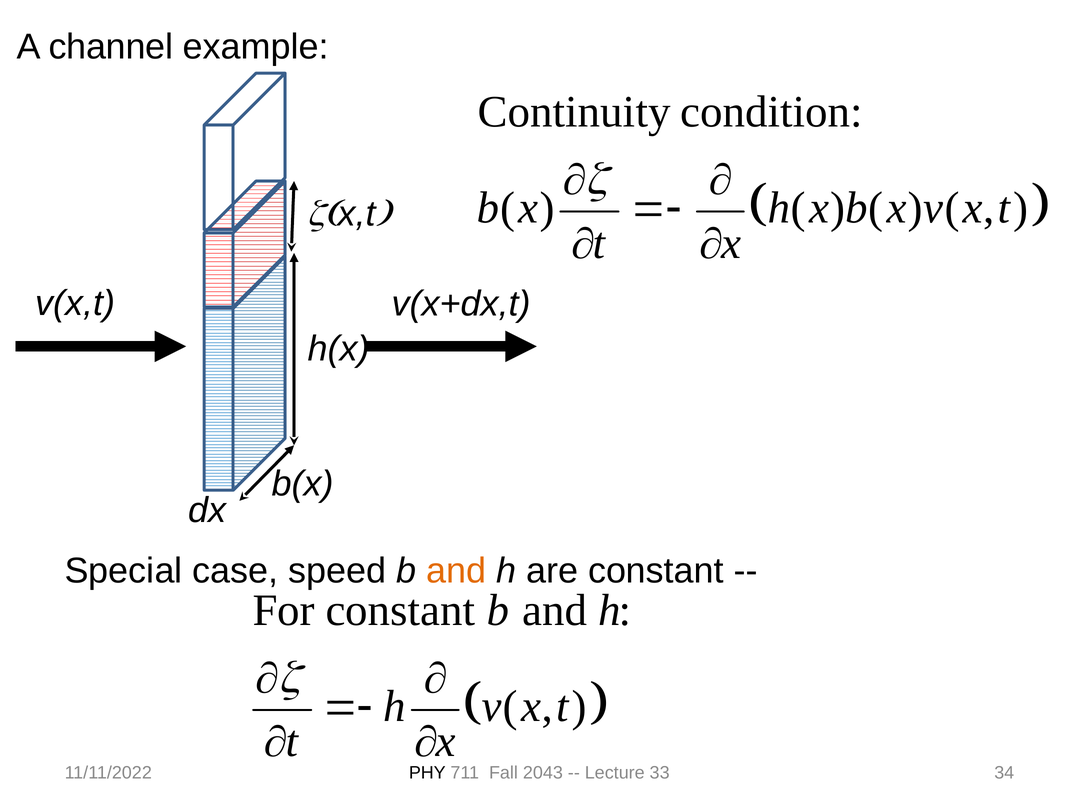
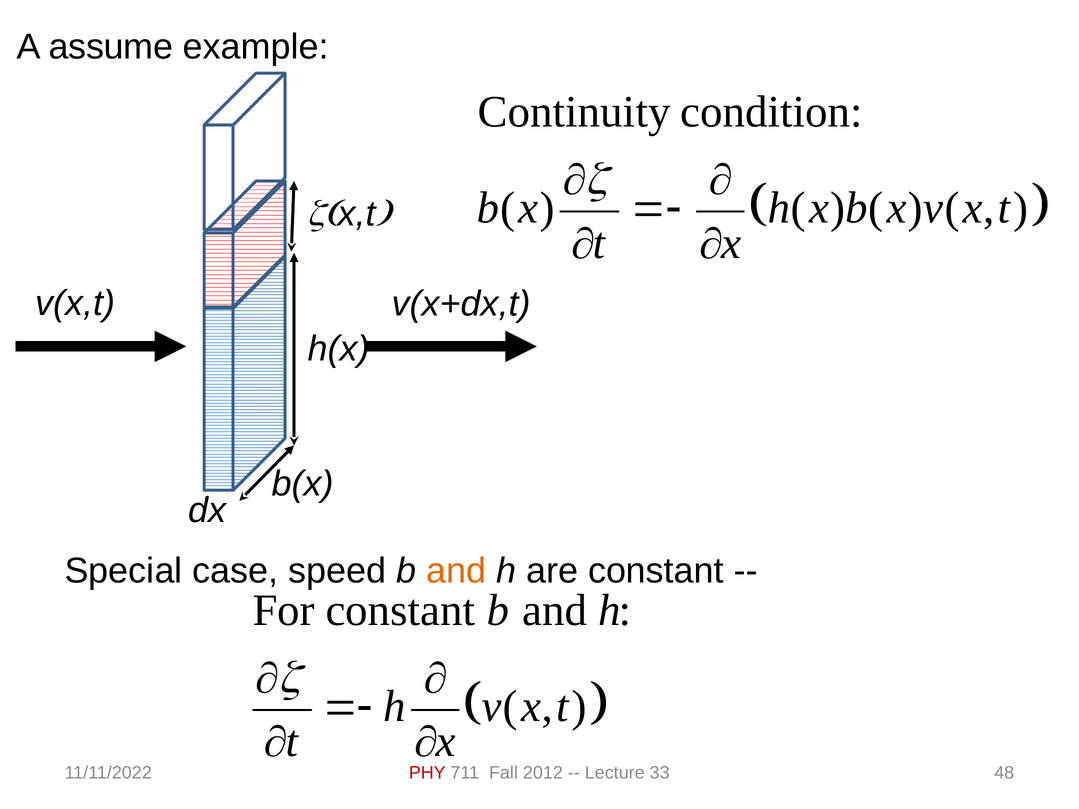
channel: channel -> assume
PHY colour: black -> red
2043: 2043 -> 2012
34: 34 -> 48
